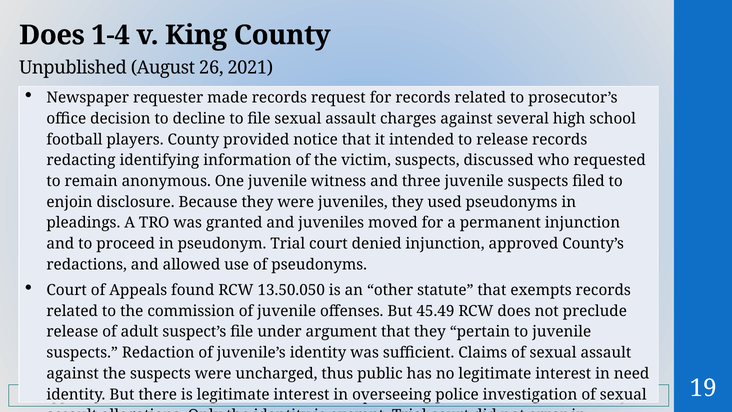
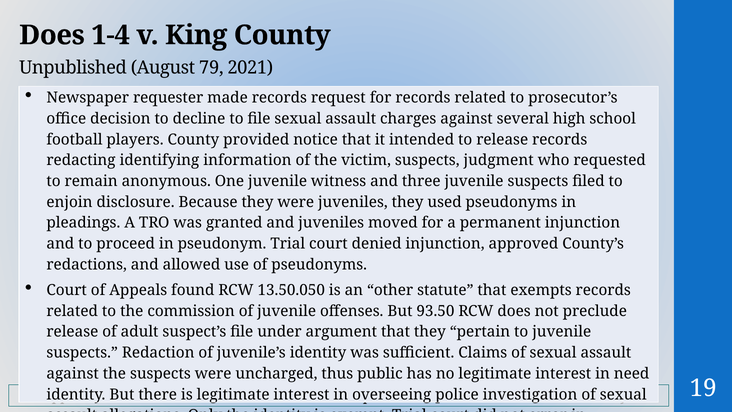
26: 26 -> 79
discussed: discussed -> judgment
45.49: 45.49 -> 93.50
